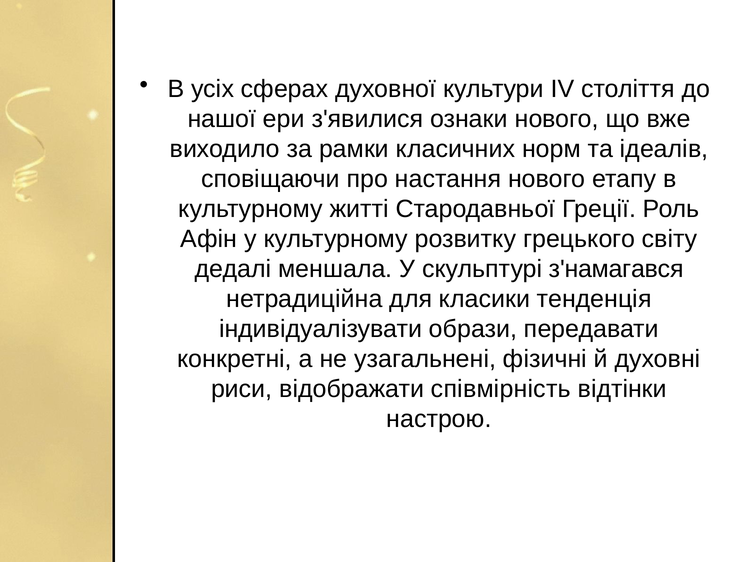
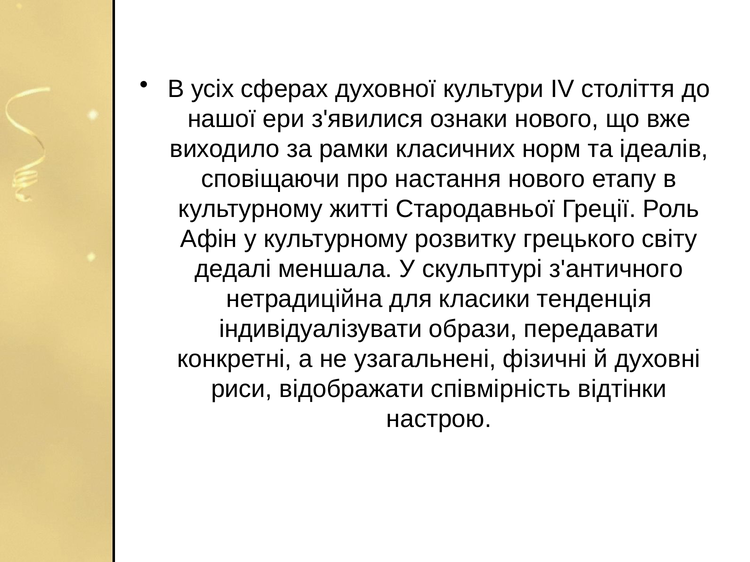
з'намагався: з'намагався -> з'античного
